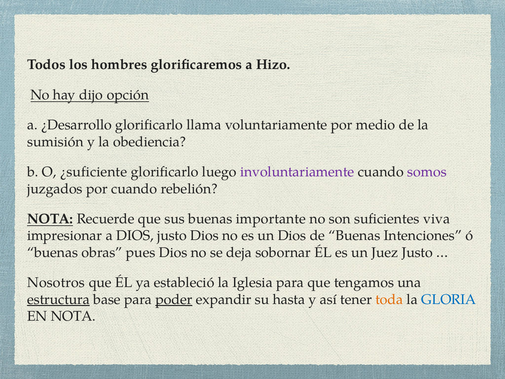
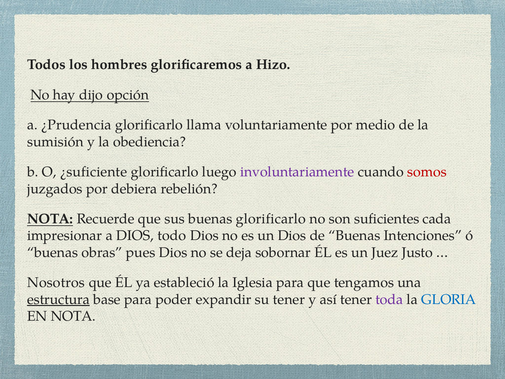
¿Desarrollo: ¿Desarrollo -> ¿Prudencia
somos colour: purple -> red
por cuando: cuando -> debiera
buenas importante: importante -> glorificarlo
viva: viva -> cada
DIOS justo: justo -> todo
poder underline: present -> none
su hasta: hasta -> tener
toda colour: orange -> purple
